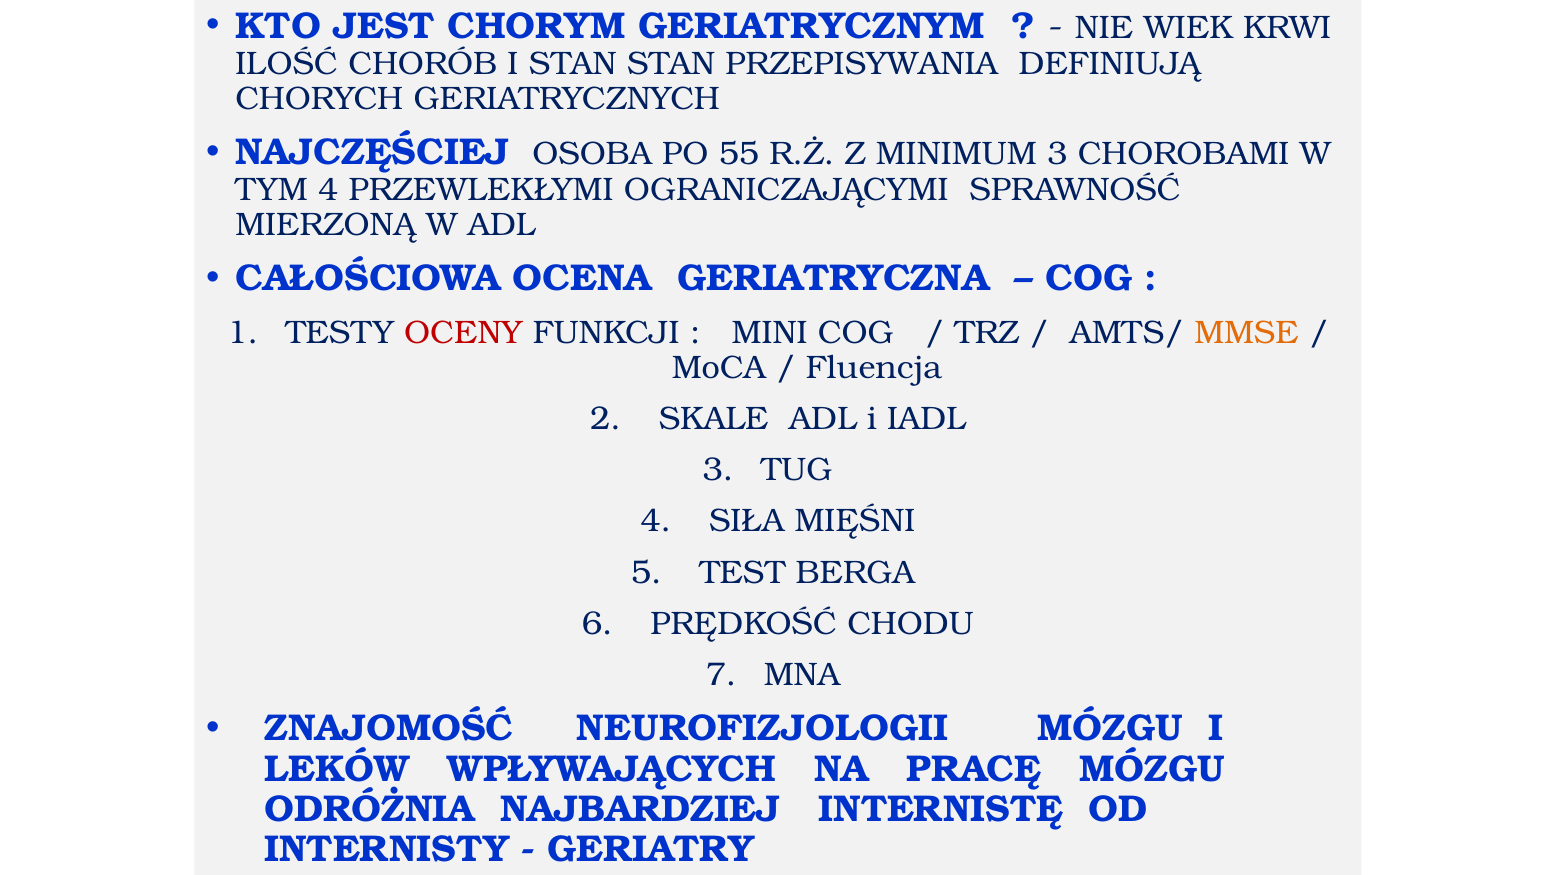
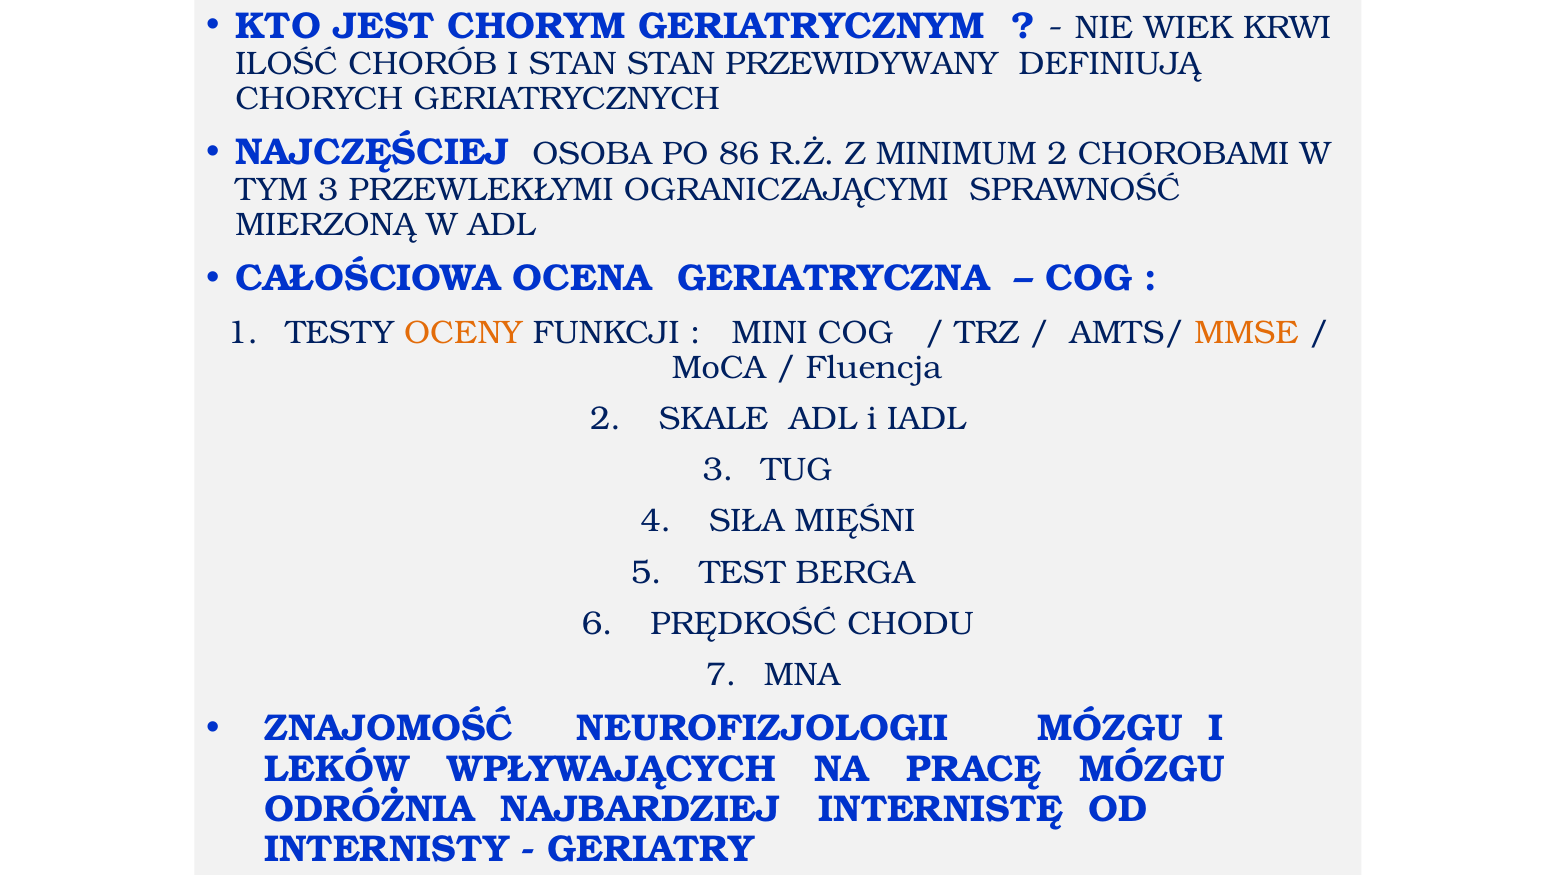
PRZEPISYWANIA: PRZEPISYWANIA -> PRZEWIDYWANY
55: 55 -> 86
MINIMUM 3: 3 -> 2
TYM 4: 4 -> 3
OCENY colour: red -> orange
